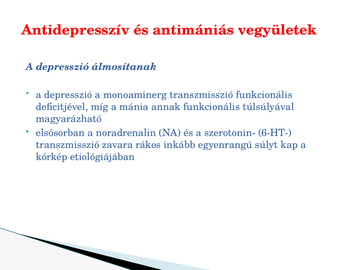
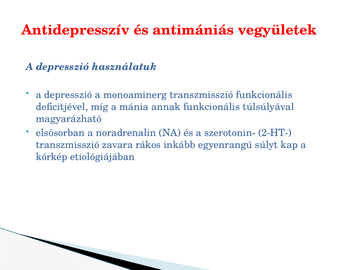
álmosítanak: álmosítanak -> használatuk
6-HT-: 6-HT- -> 2-HT-
